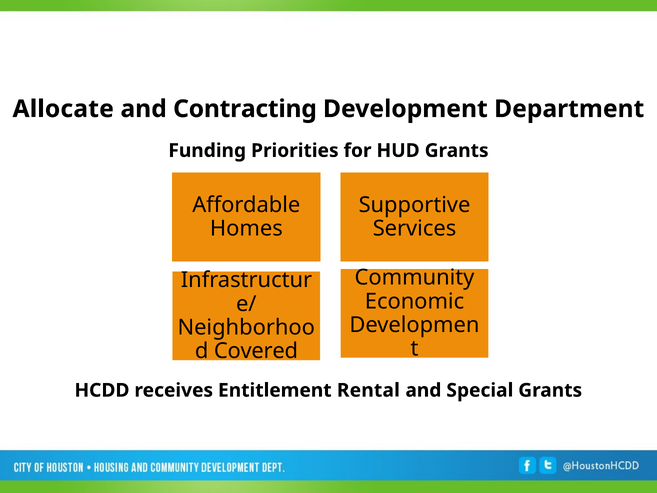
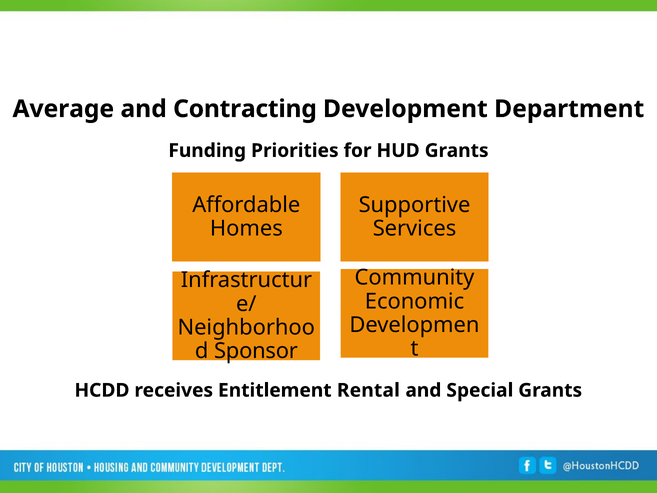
Allocate: Allocate -> Average
Covered: Covered -> Sponsor
